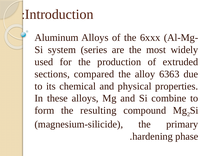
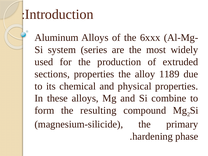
sections compared: compared -> properties
6363: 6363 -> 1189
